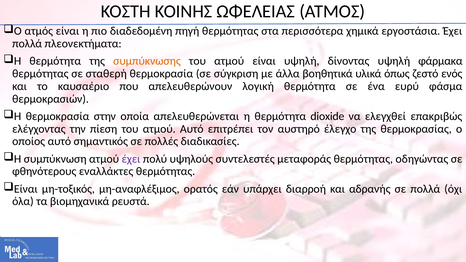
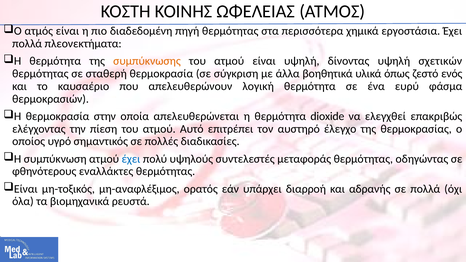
φάρμακα: φάρμακα -> σχετικών
οποίος αυτό: αυτό -> υγρό
έχει at (131, 159) colour: purple -> blue
